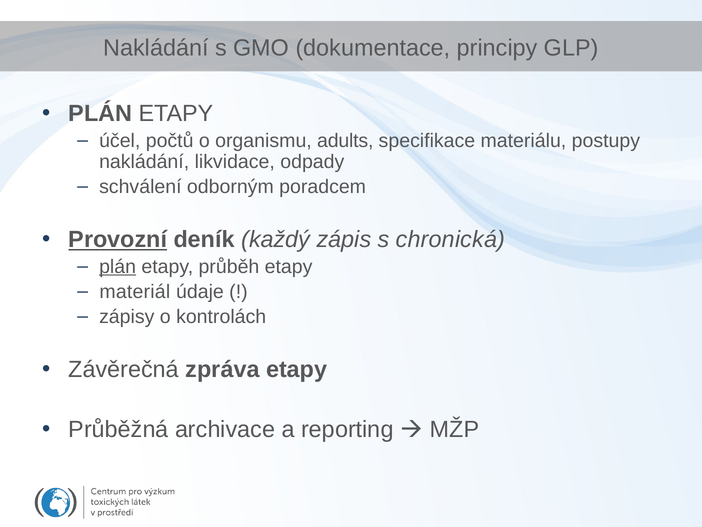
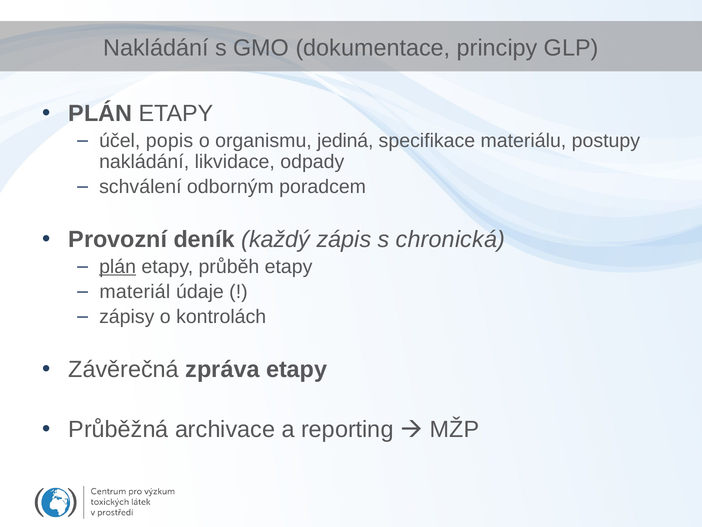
počtů: počtů -> popis
adults: adults -> jediná
Provozní underline: present -> none
